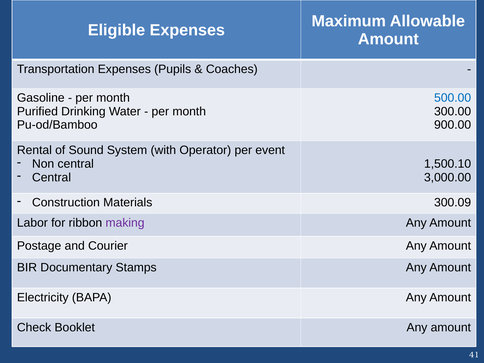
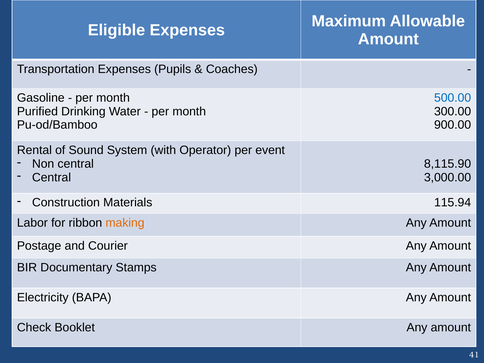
1,500.10: 1,500.10 -> 8,115.90
300.09: 300.09 -> 115.94
making colour: purple -> orange
